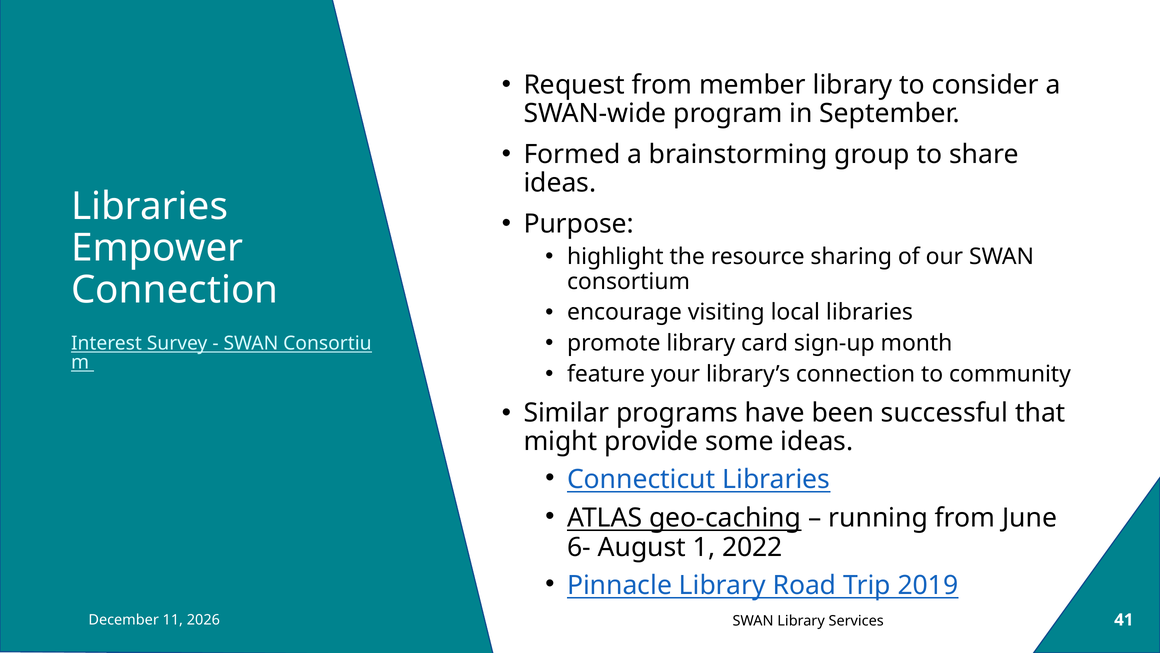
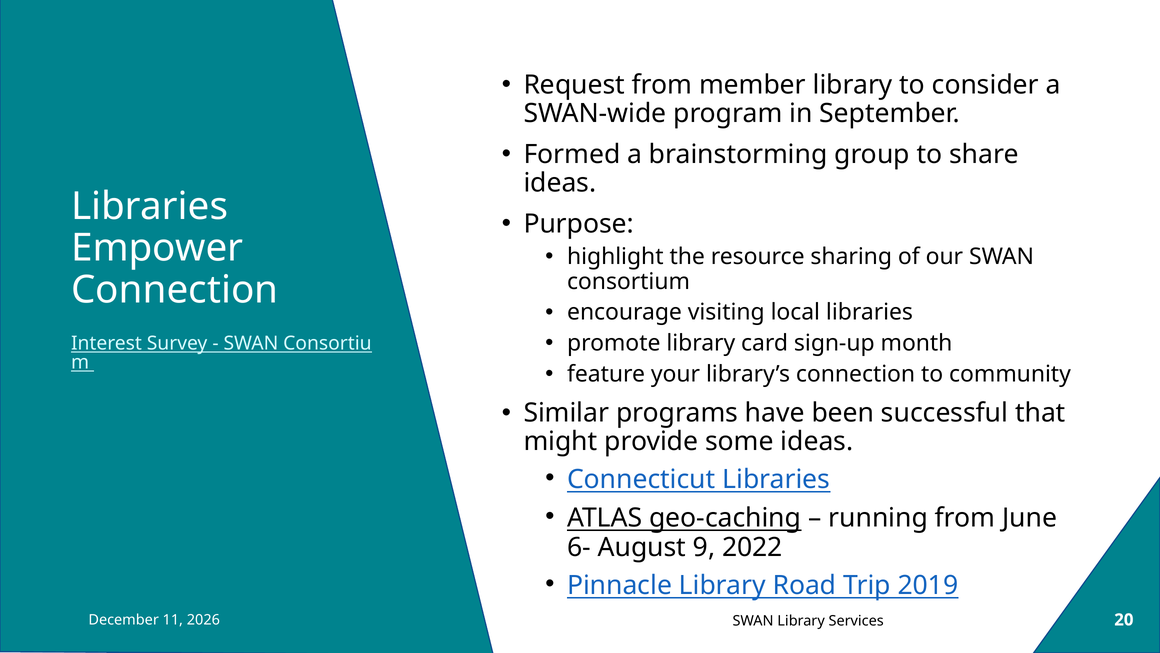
1: 1 -> 9
41: 41 -> 20
